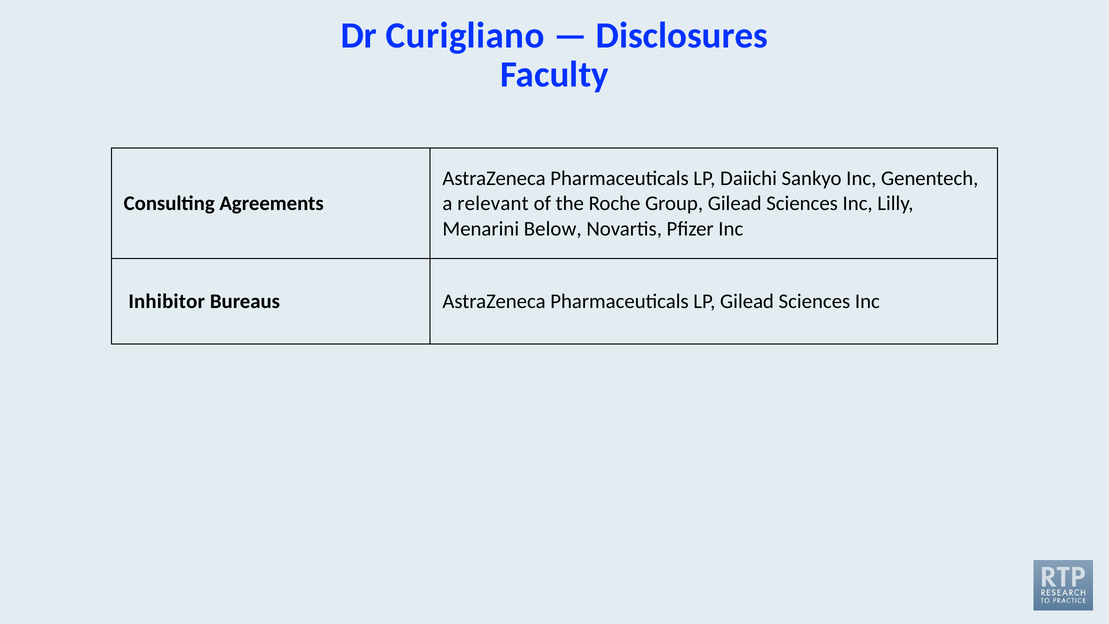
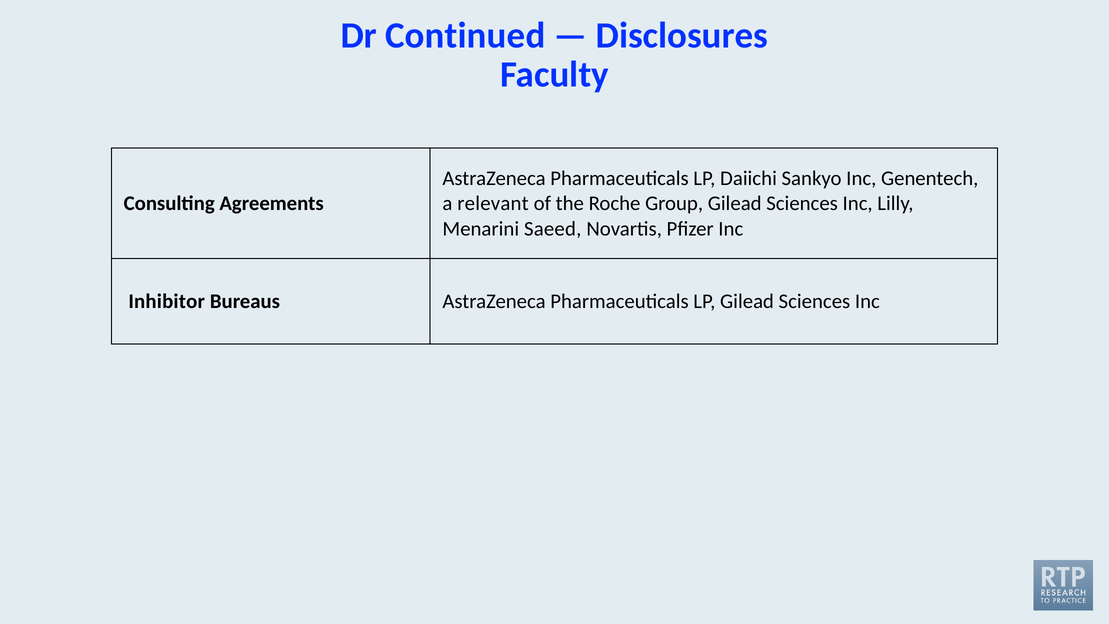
Curigliano: Curigliano -> Continued
Below: Below -> Saeed
